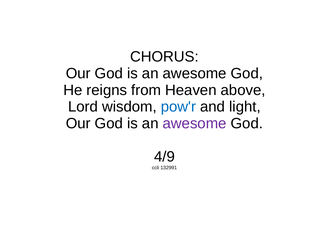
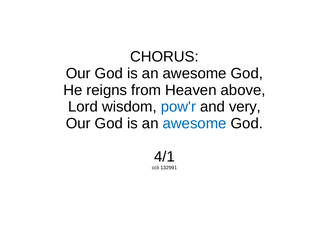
light: light -> very
awesome at (195, 123) colour: purple -> blue
4/9: 4/9 -> 4/1
